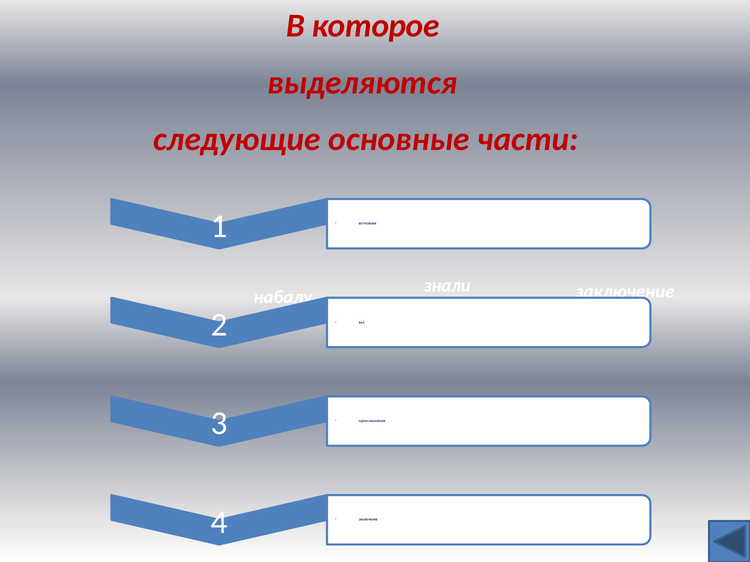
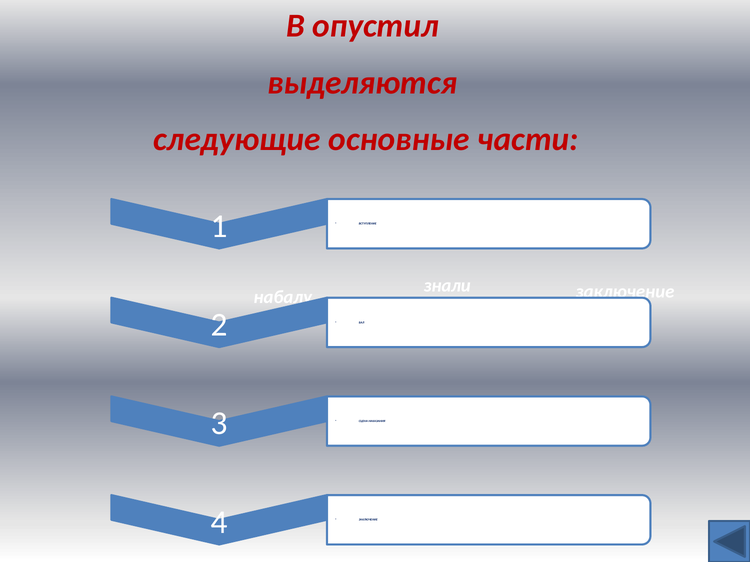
которое: которое -> опустил
